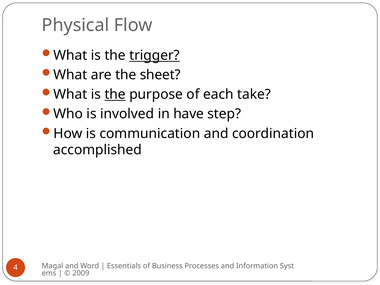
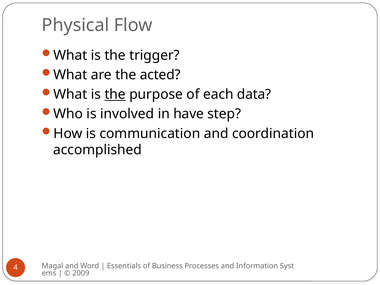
trigger underline: present -> none
sheet: sheet -> acted
take: take -> data
